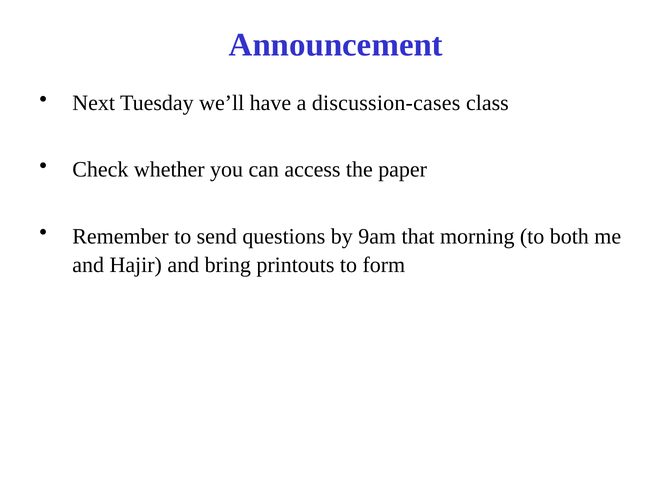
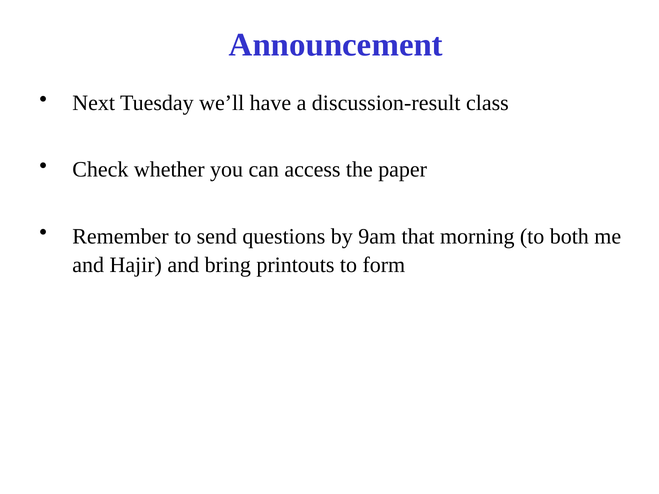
discussion-cases: discussion-cases -> discussion-result
